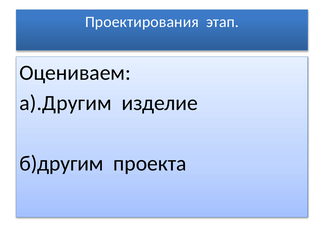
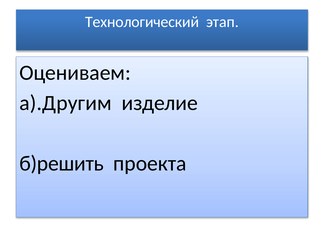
Проектирования: Проектирования -> Технологический
б)другим: б)другим -> б)решить
